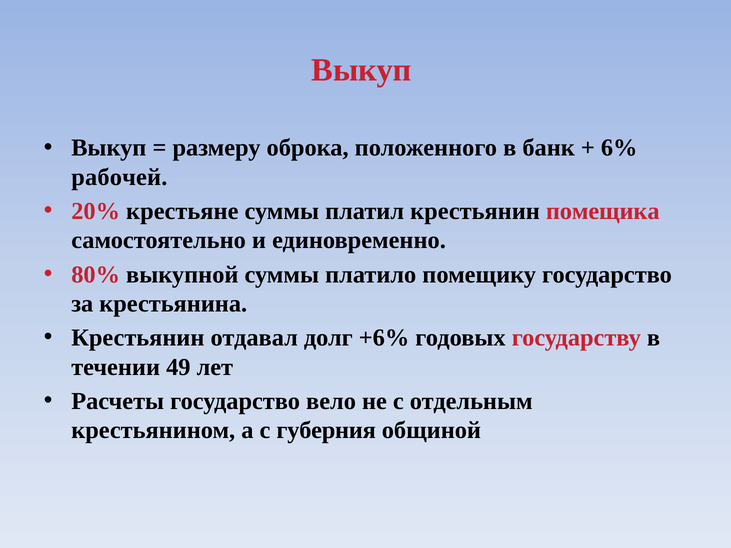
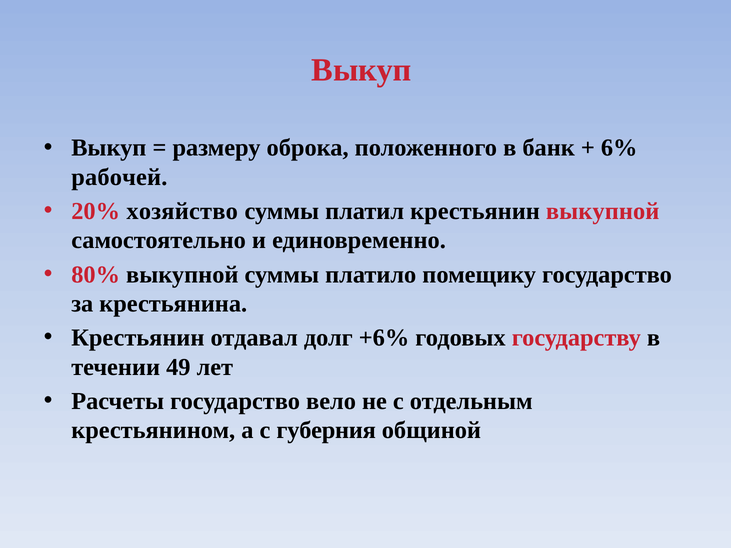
крестьяне: крестьяне -> хозяйство
крестьянин помещика: помещика -> выкупной
